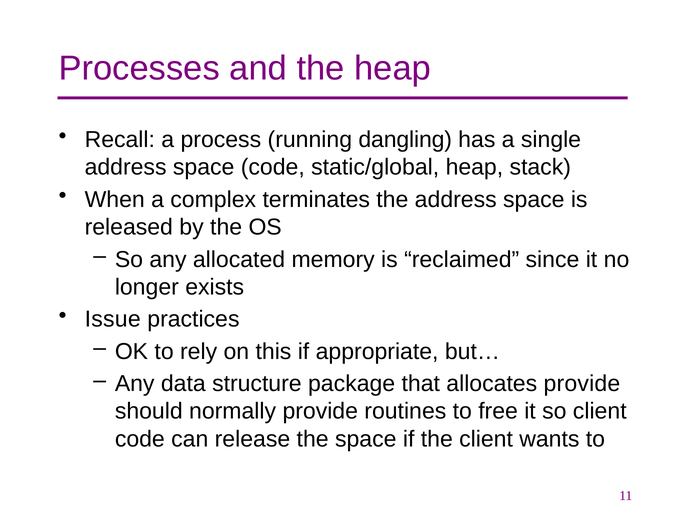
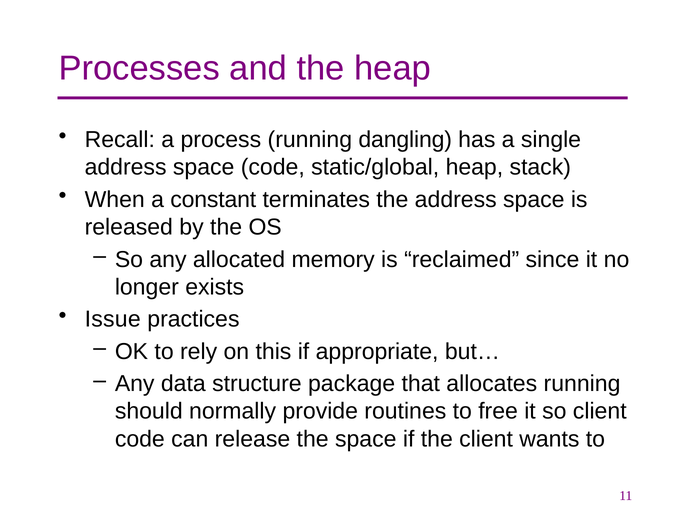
complex: complex -> constant
allocates provide: provide -> running
